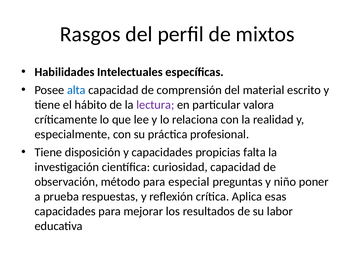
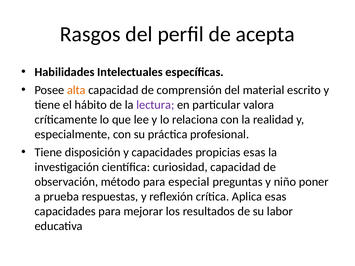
mixtos: mixtos -> acepta
alta colour: blue -> orange
propicias falta: falta -> esas
